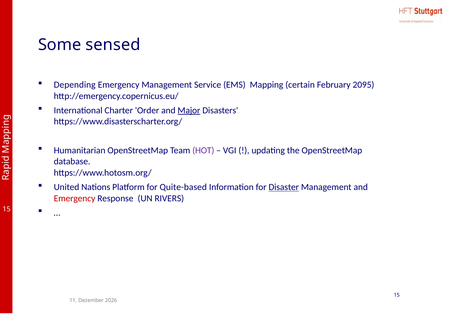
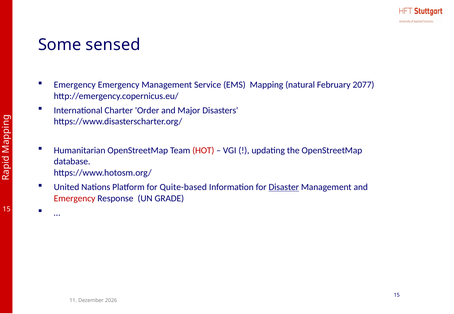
Depending at (75, 85): Depending -> Emergency
certain: certain -> natural
2095: 2095 -> 2077
Major underline: present -> none
HOT colour: purple -> red
RIVERS: RIVERS -> GRADE
